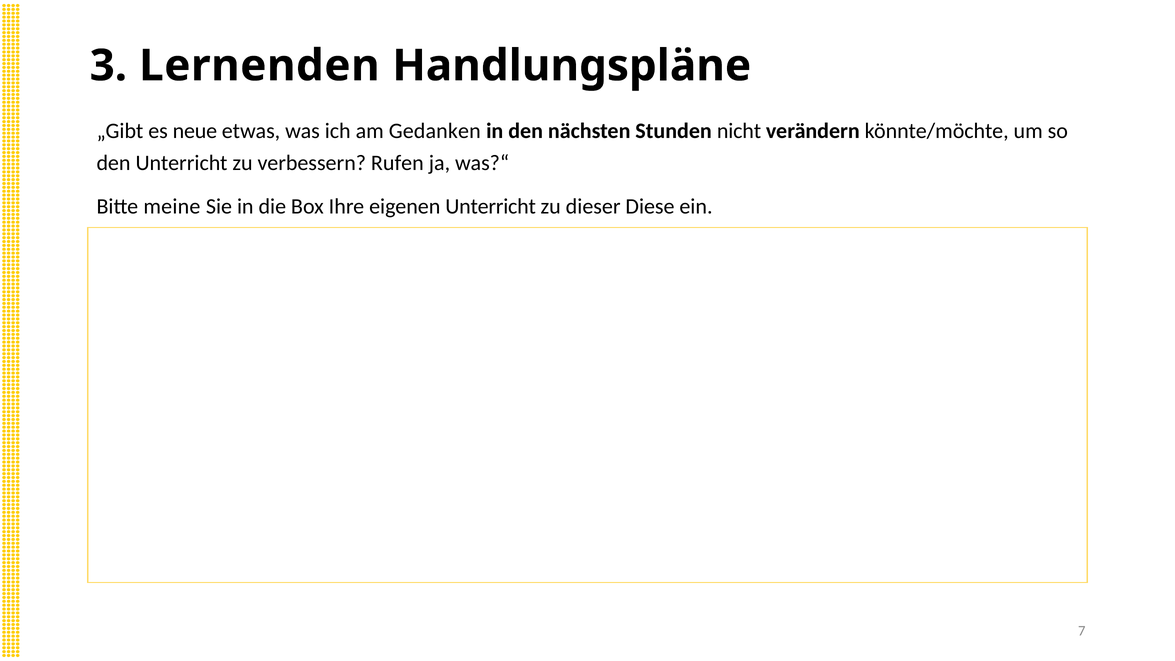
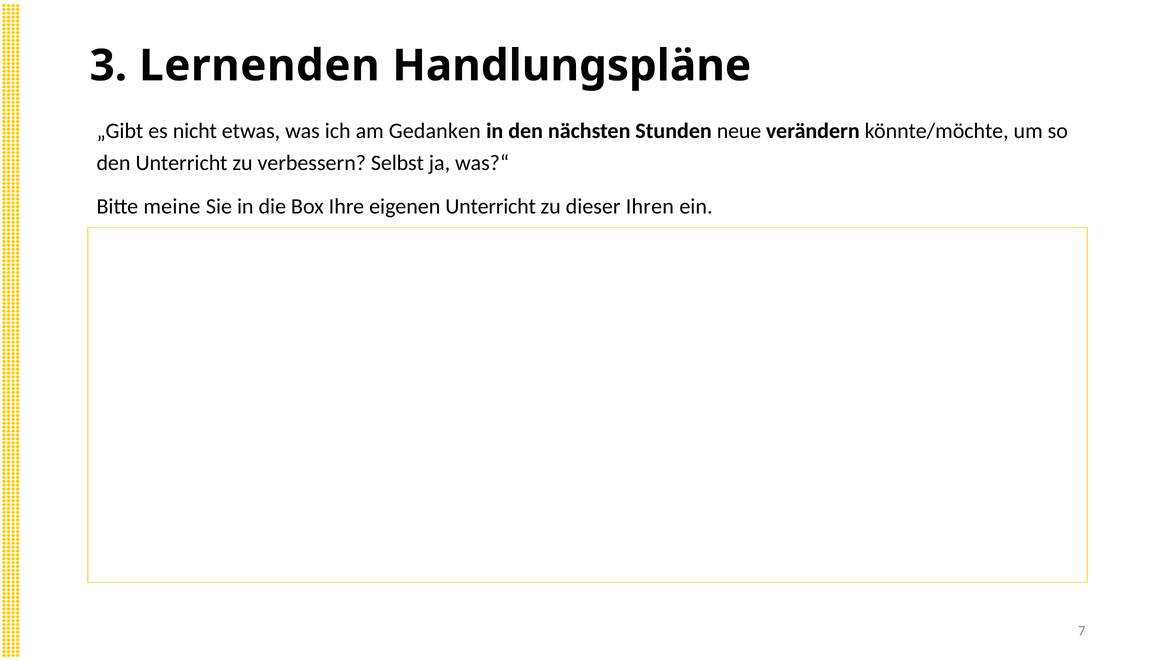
neue: neue -> nicht
nicht: nicht -> neue
Rufen: Rufen -> Selbst
Diese: Diese -> Ihren
